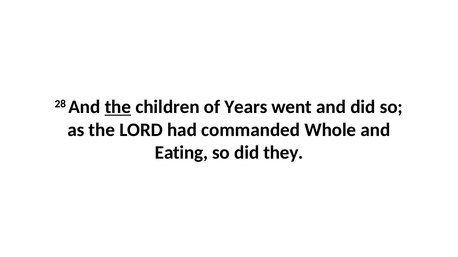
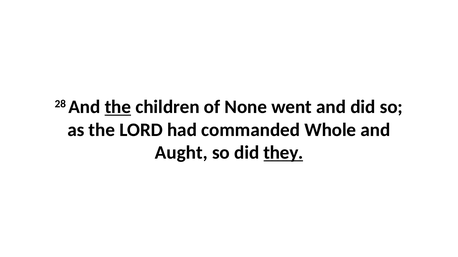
Years: Years -> None
Eating: Eating -> Aught
they underline: none -> present
